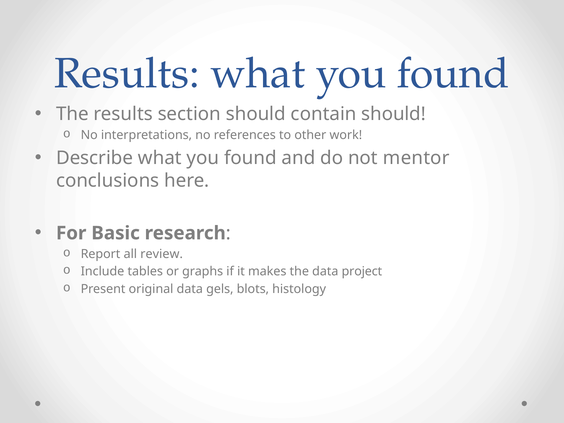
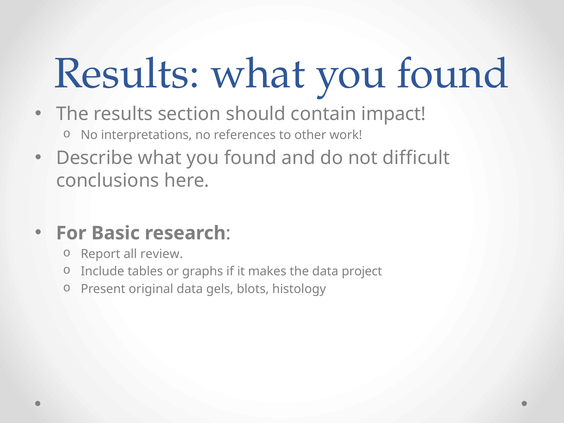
contain should: should -> impact
mentor: mentor -> difficult
